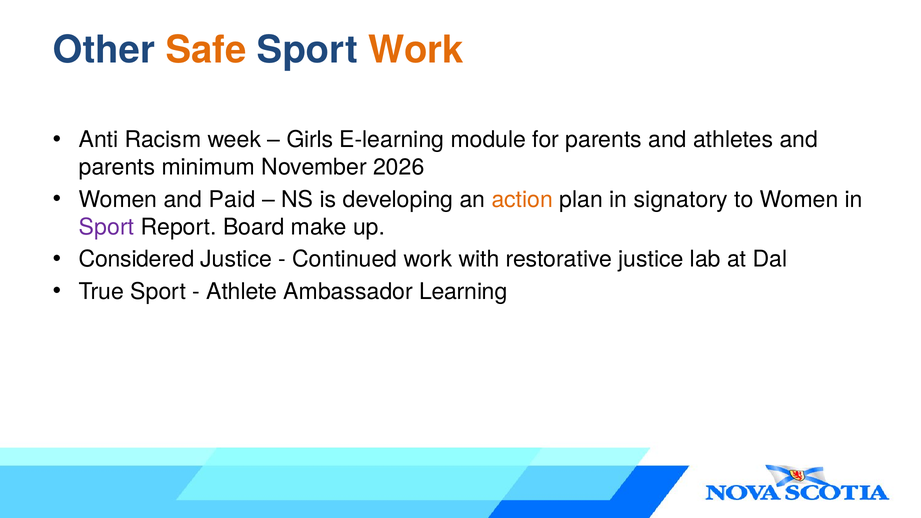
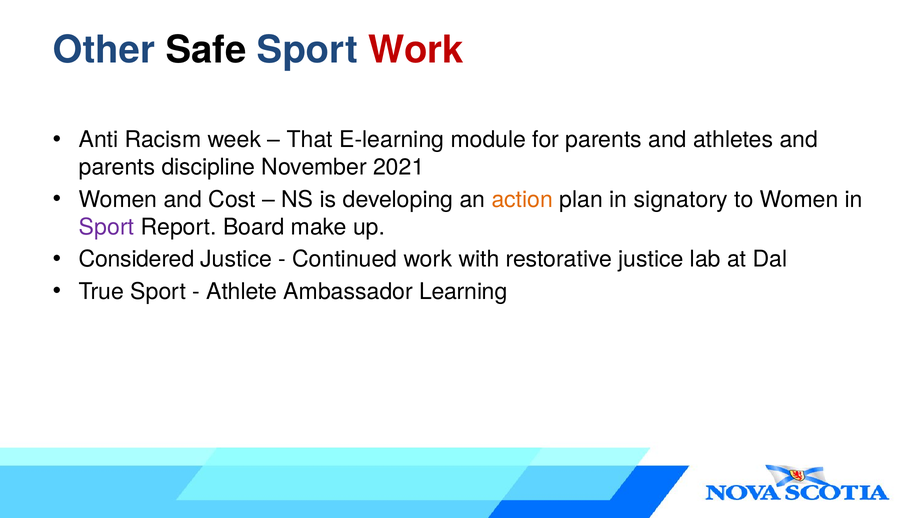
Safe colour: orange -> black
Work at (416, 50) colour: orange -> red
Girls: Girls -> That
minimum: minimum -> discipline
2026: 2026 -> 2021
Paid: Paid -> Cost
